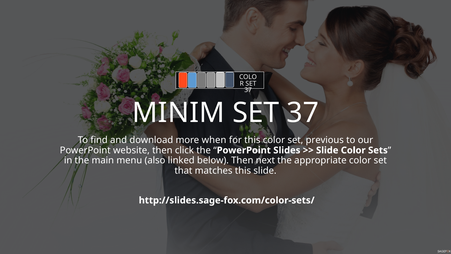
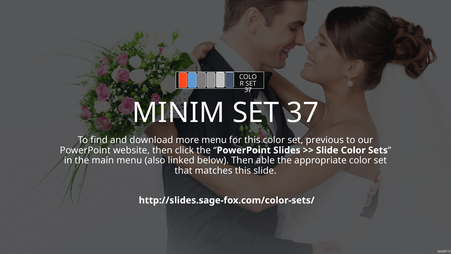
more when: when -> menu
next: next -> able
